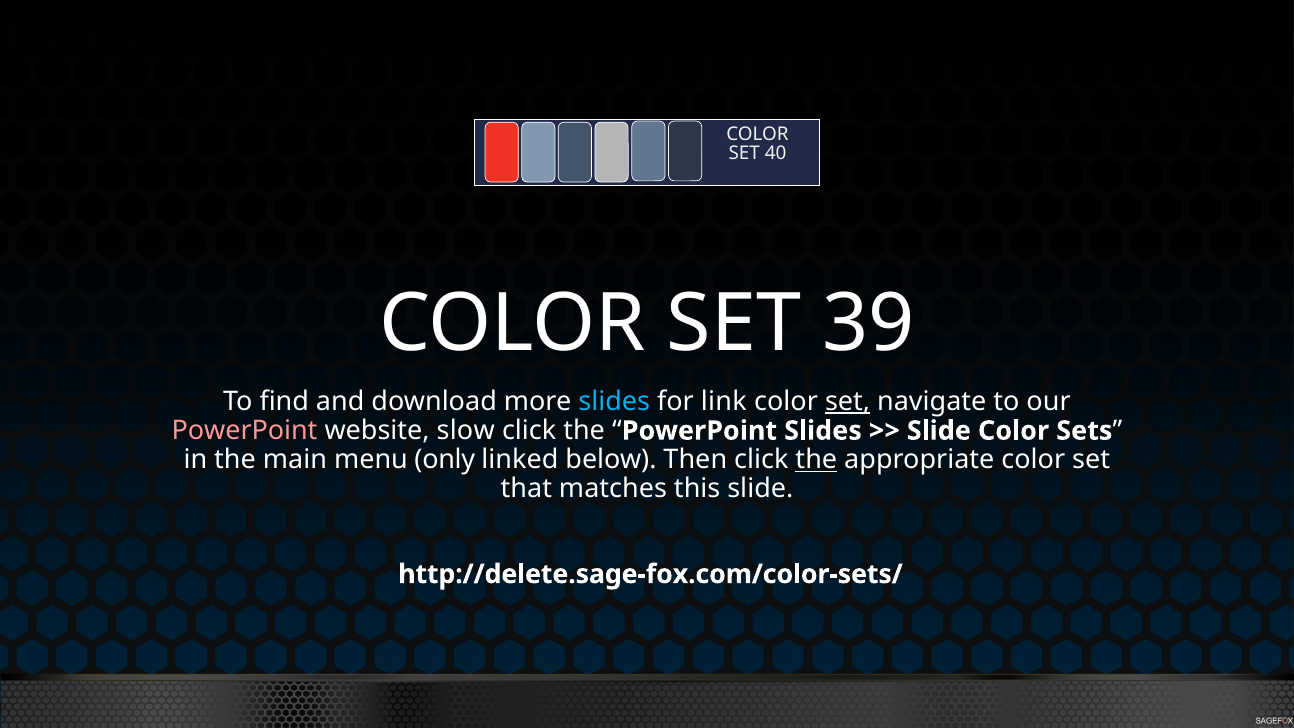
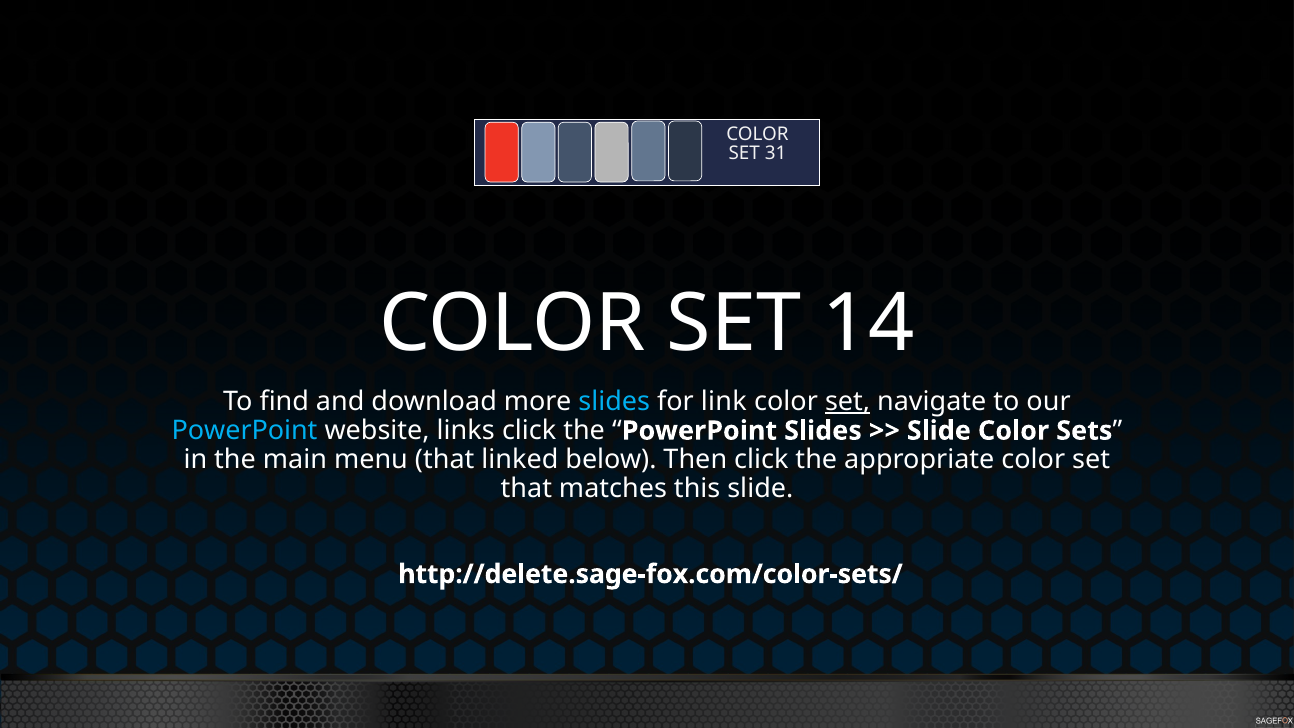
40: 40 -> 31
39: 39 -> 14
PowerPoint at (245, 431) colour: pink -> light blue
slow: slow -> links
menu only: only -> that
the at (816, 460) underline: present -> none
